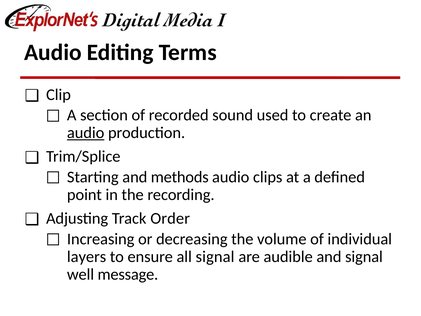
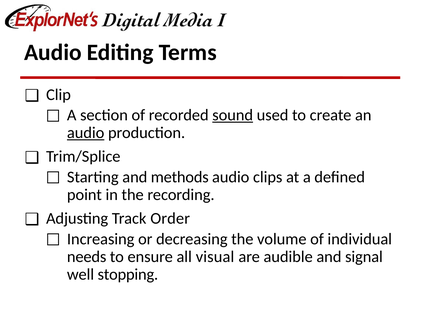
sound underline: none -> present
layers: layers -> needs
all signal: signal -> visual
message: message -> stopping
